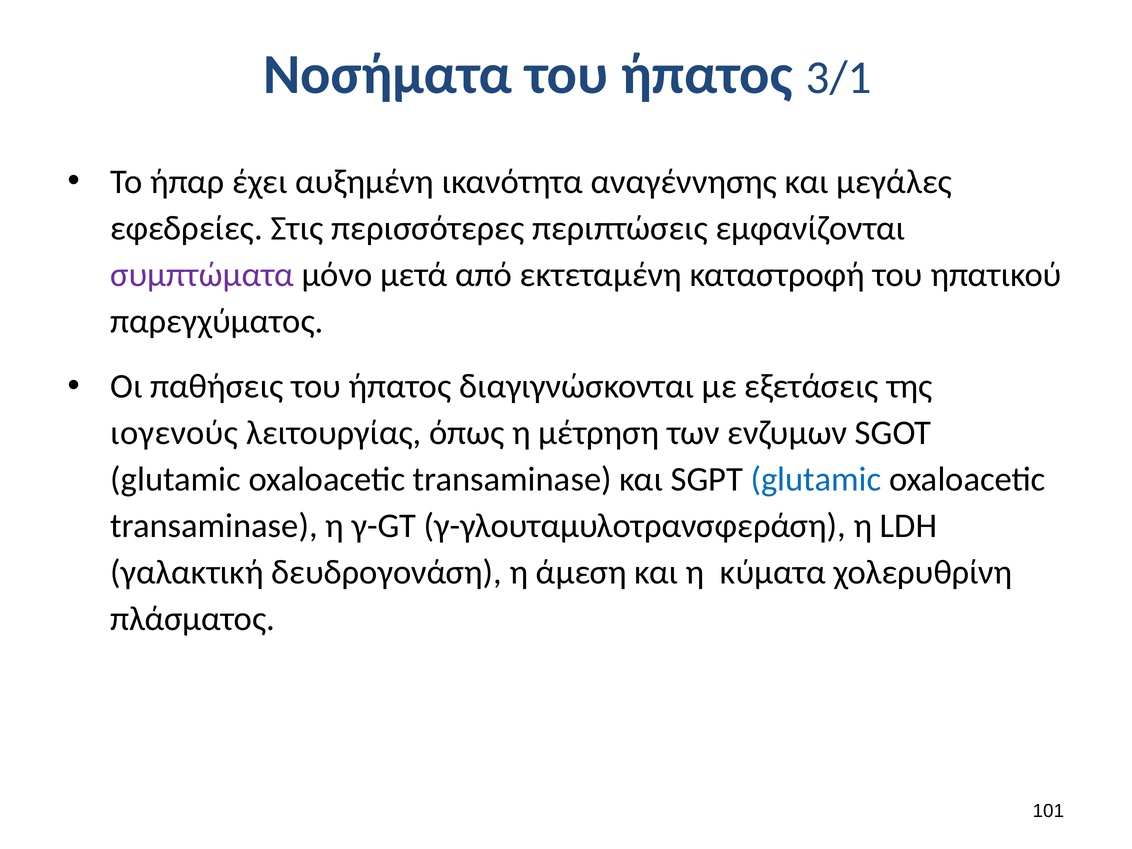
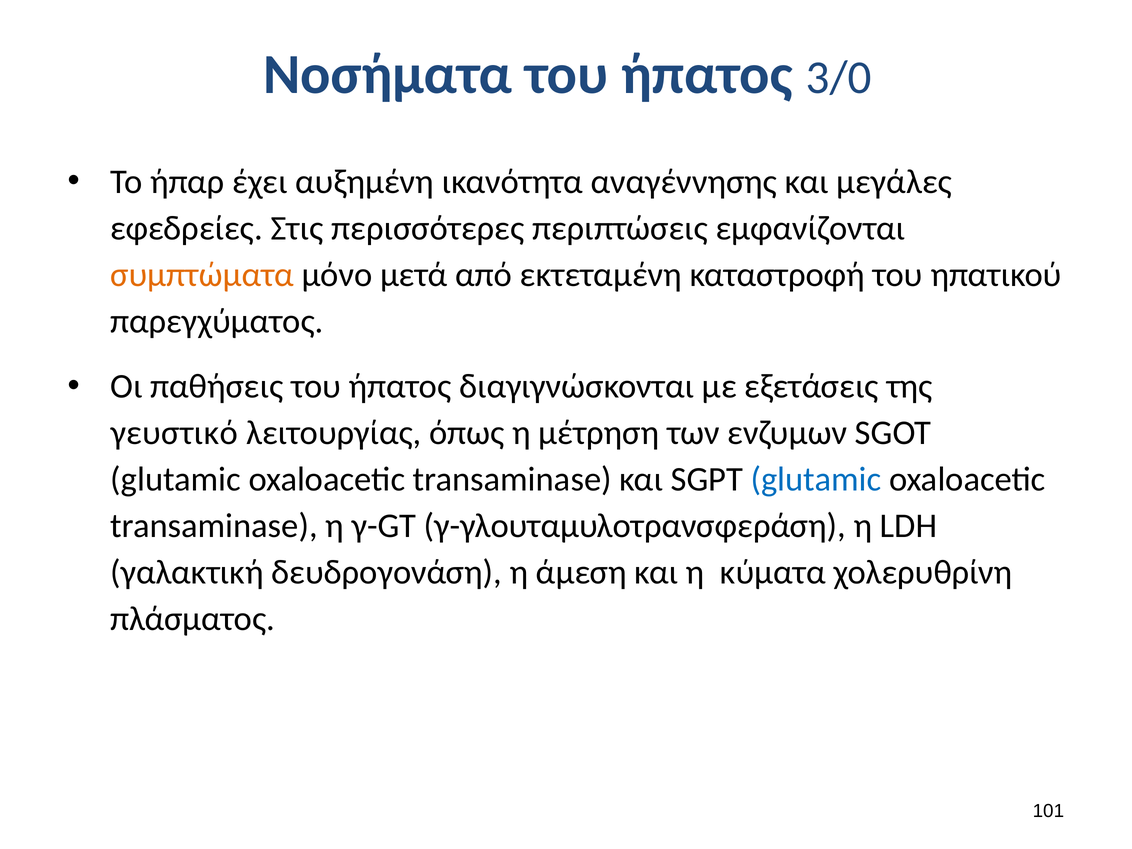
3/1: 3/1 -> 3/0
συμπτώματα colour: purple -> orange
ιογενούς: ιογενούς -> γευστικό
